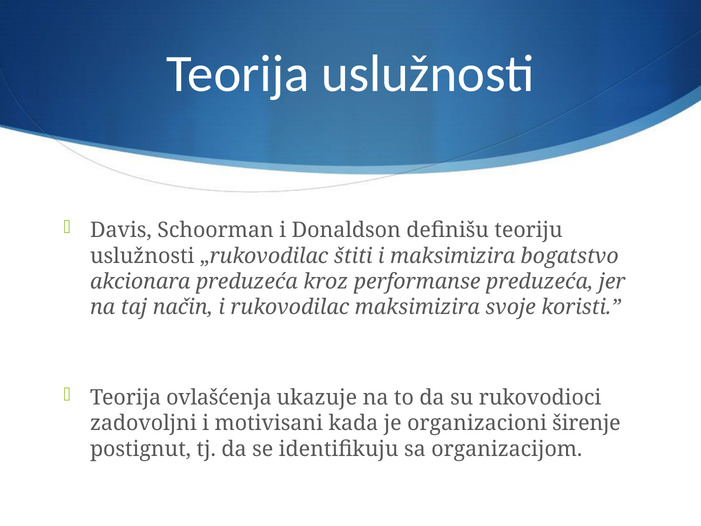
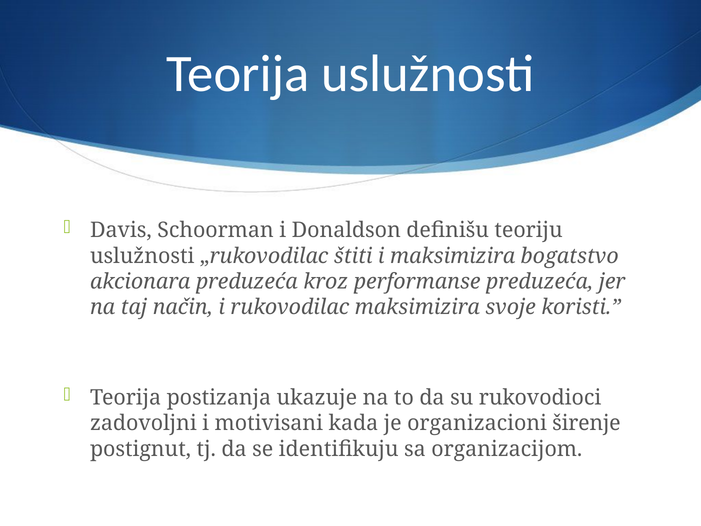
ovlašćenja: ovlašćenja -> postizanja
